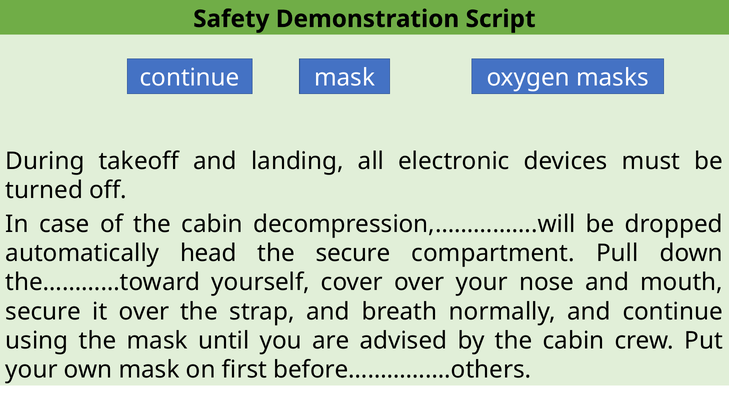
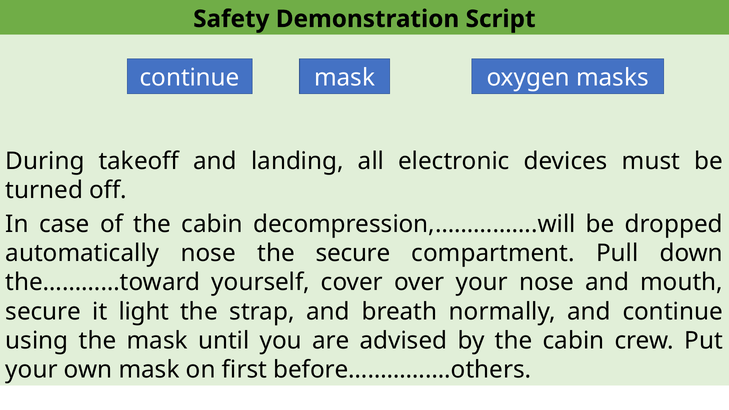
automatically head: head -> nose
it over: over -> light
